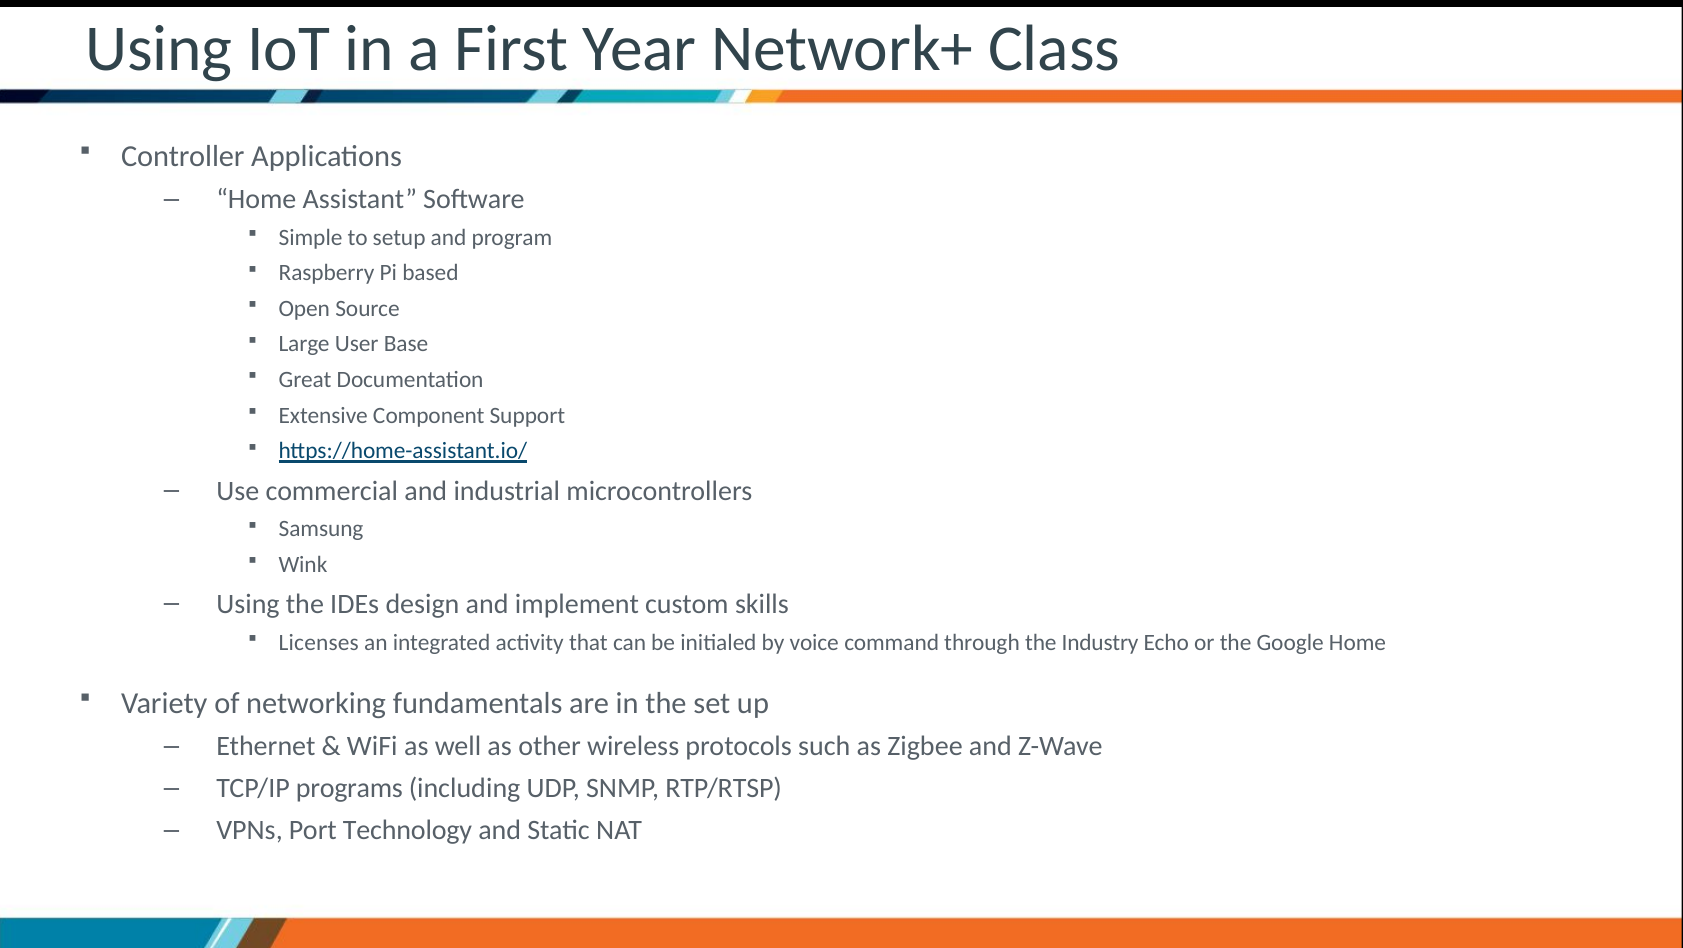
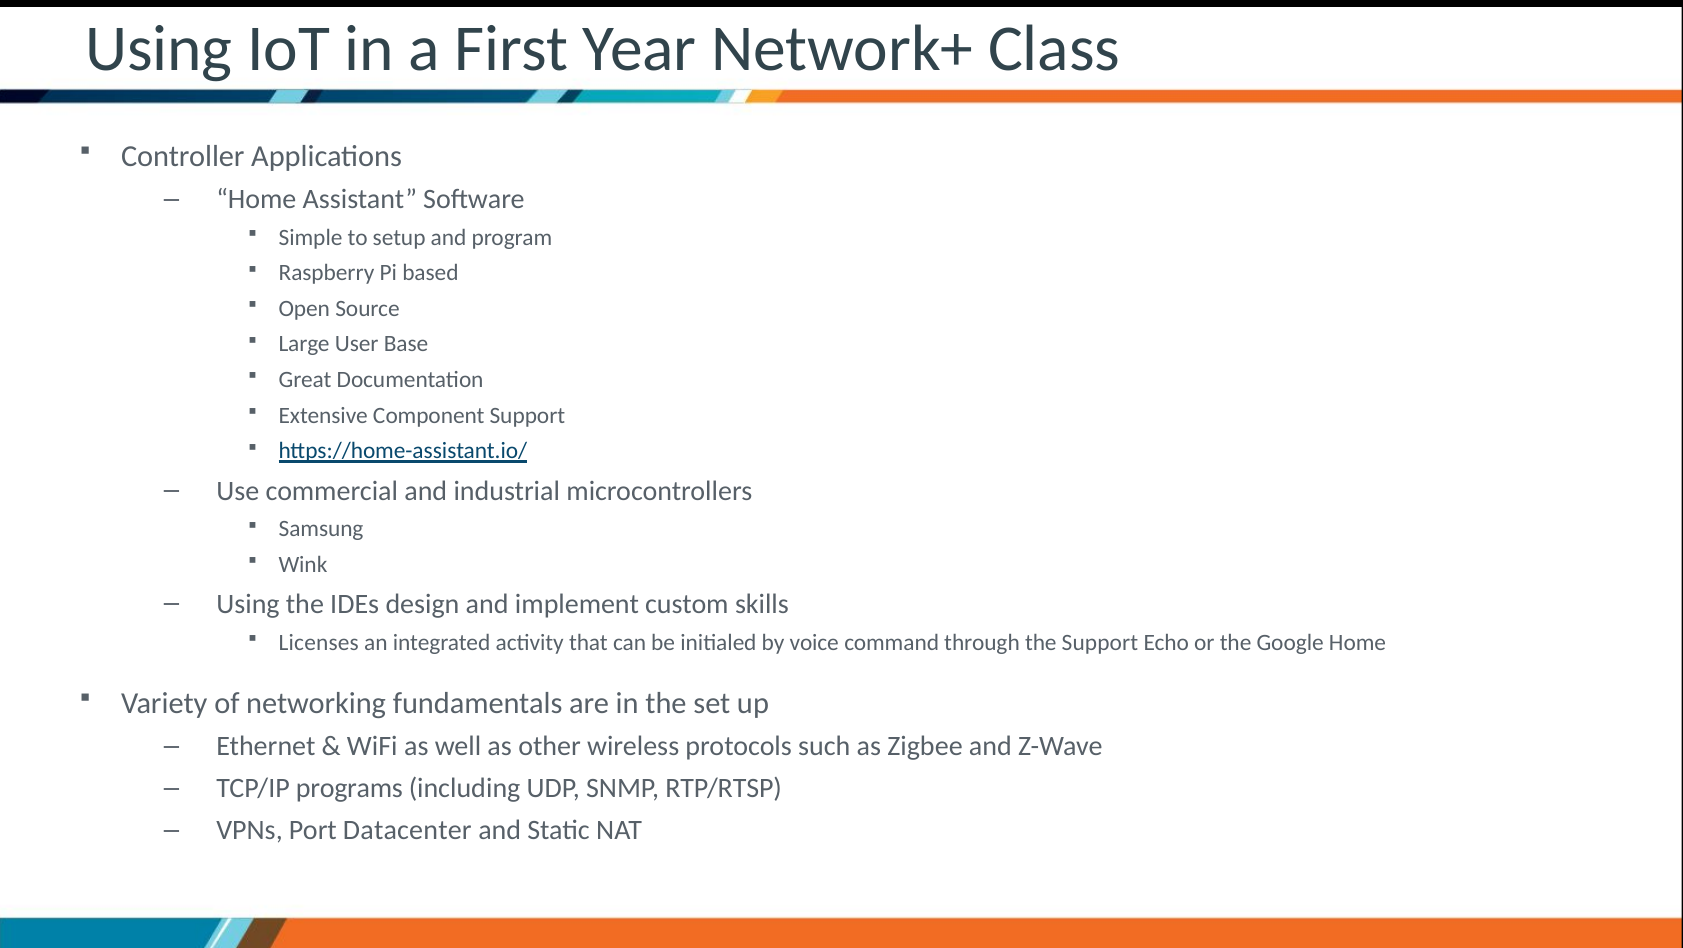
the Industry: Industry -> Support
Technology: Technology -> Datacenter
